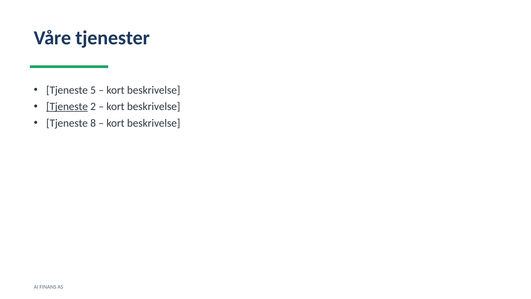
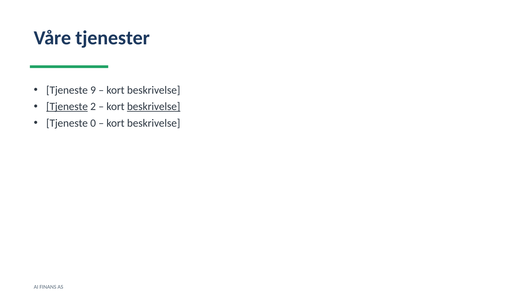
5: 5 -> 9
beskrivelse at (154, 107) underline: none -> present
8: 8 -> 0
